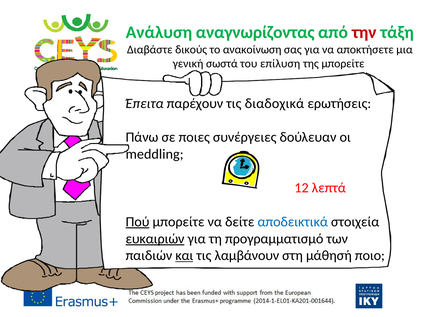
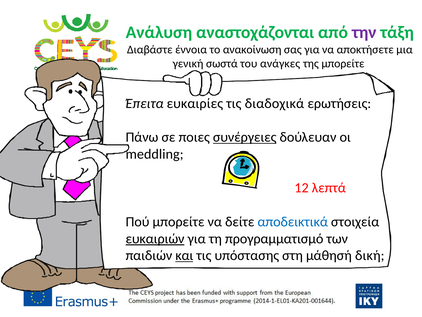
αναγνωρίζοντας: αναγνωρίζοντας -> αναστοχάζονται
την colour: red -> purple
δικούς: δικούς -> έννοια
επίλυση: επίλυση -> ανάγκες
παρέχουν: παρέχουν -> ευκαιρίες
συνέργειες underline: none -> present
Πού underline: present -> none
λαμβάνουν: λαμβάνουν -> υπόστασης
ποιο: ποιο -> δική
